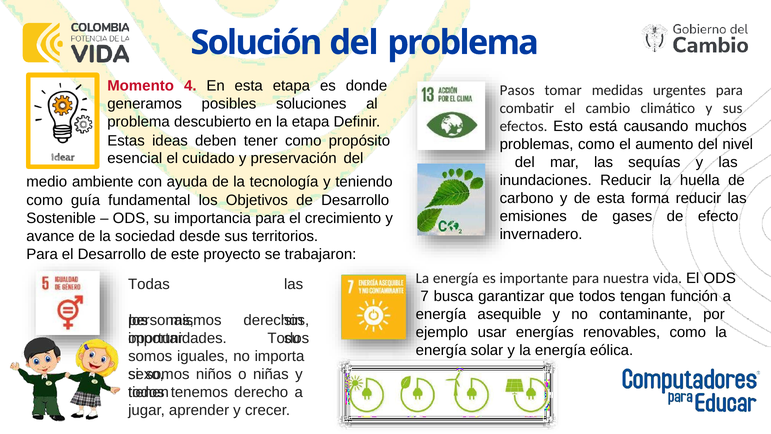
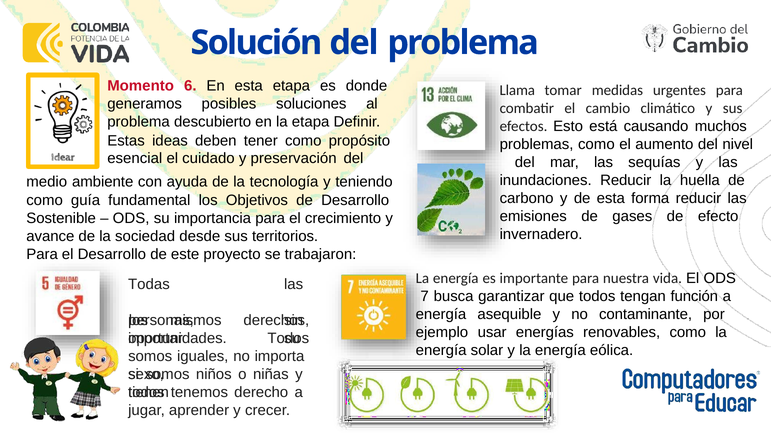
4: 4 -> 6
Pasos: Pasos -> Llama
